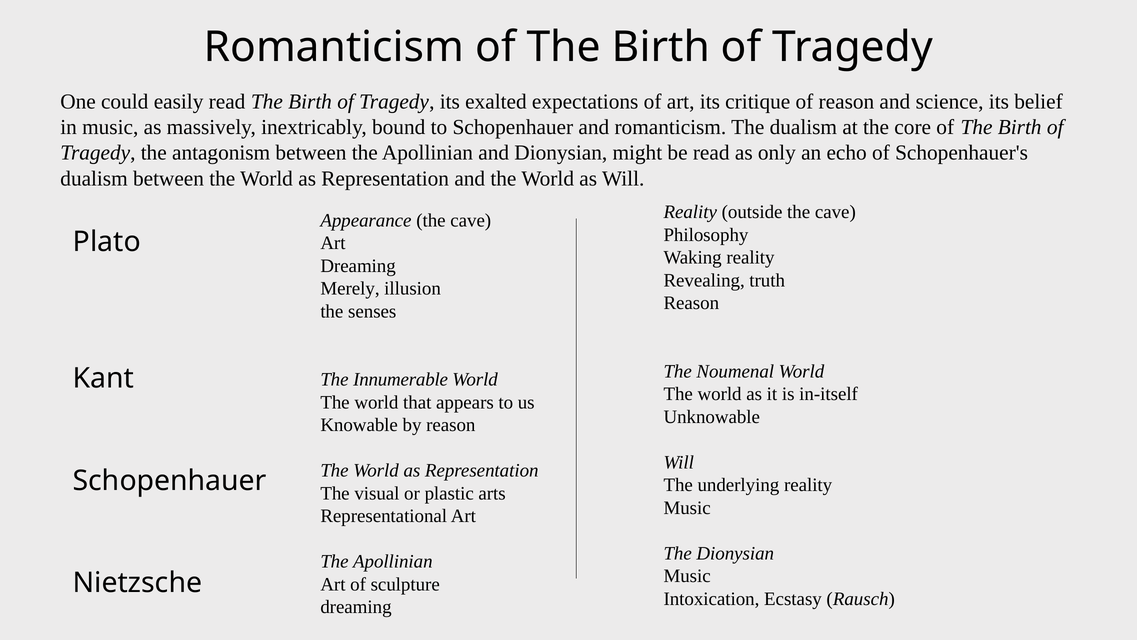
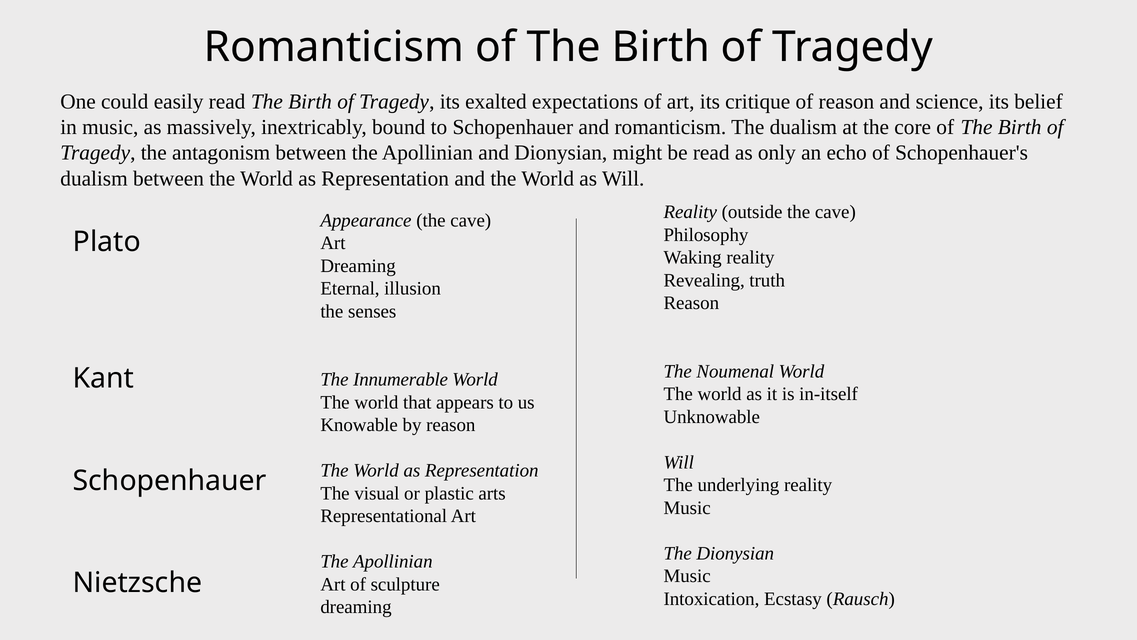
Merely: Merely -> Eternal
